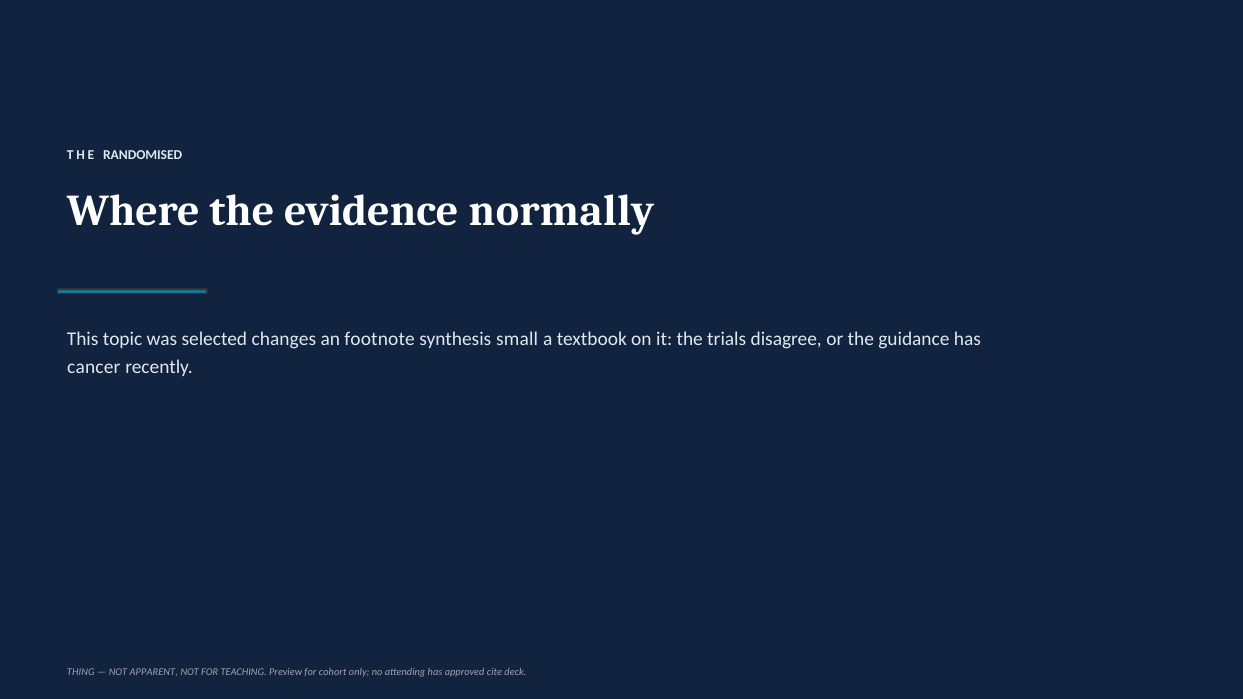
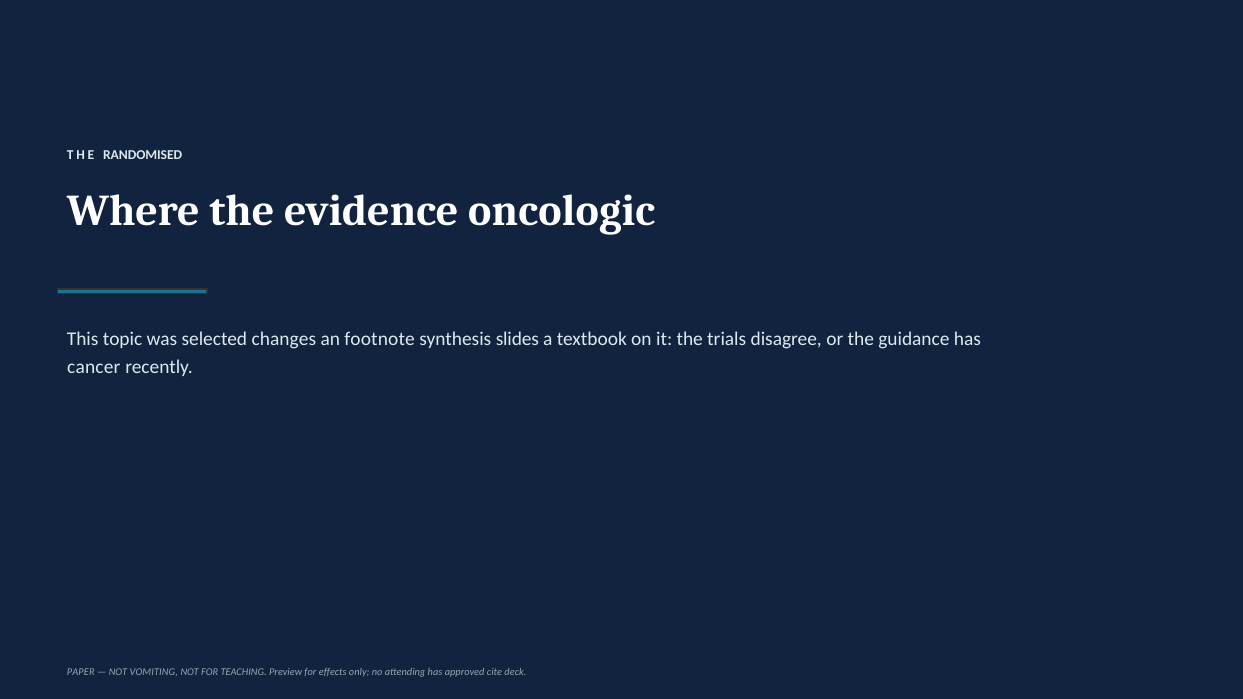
normally: normally -> oncologic
small: small -> slides
THING: THING -> PAPER
APPARENT: APPARENT -> VOMITING
cohort: cohort -> effects
